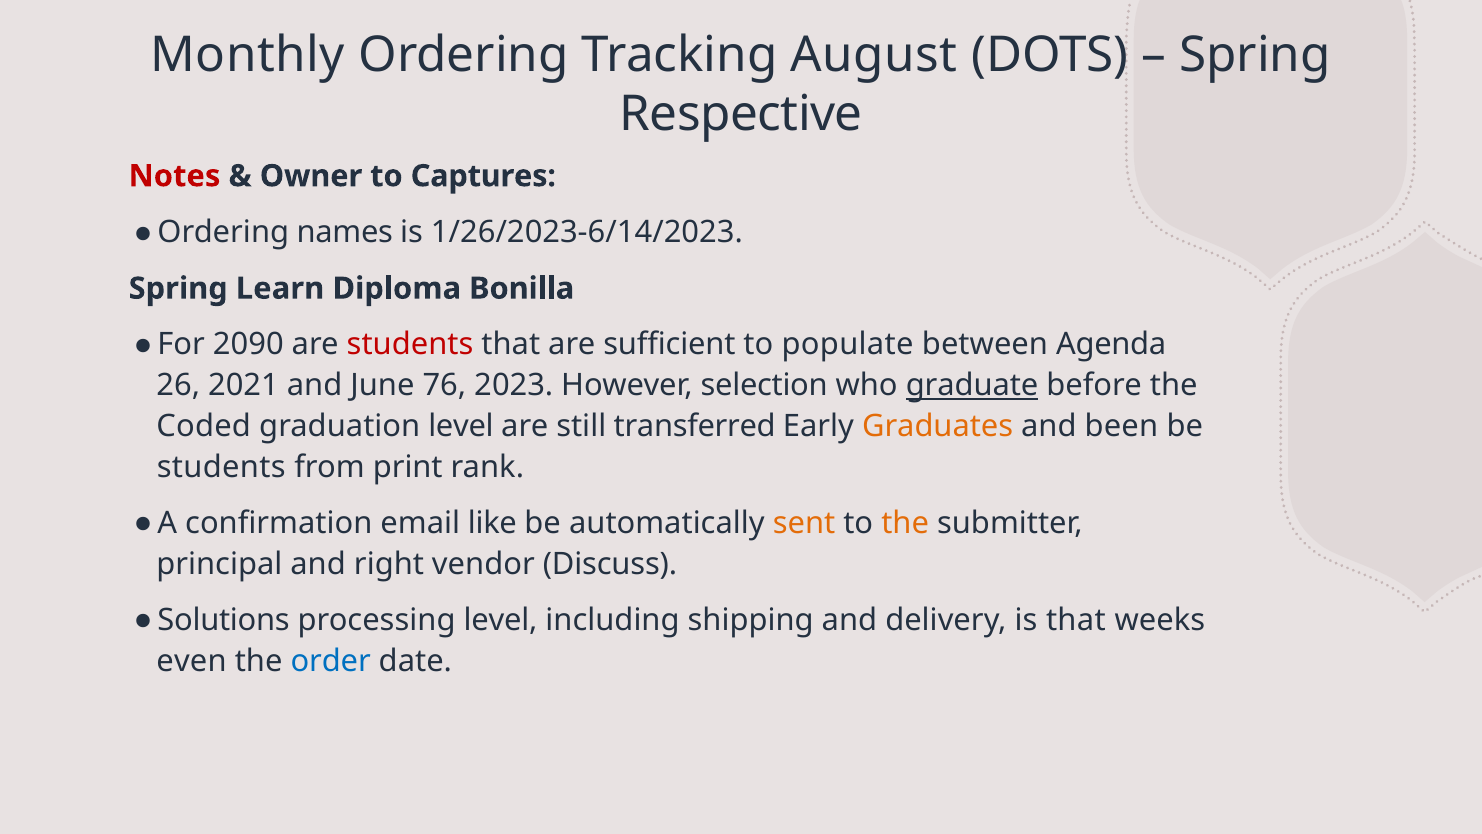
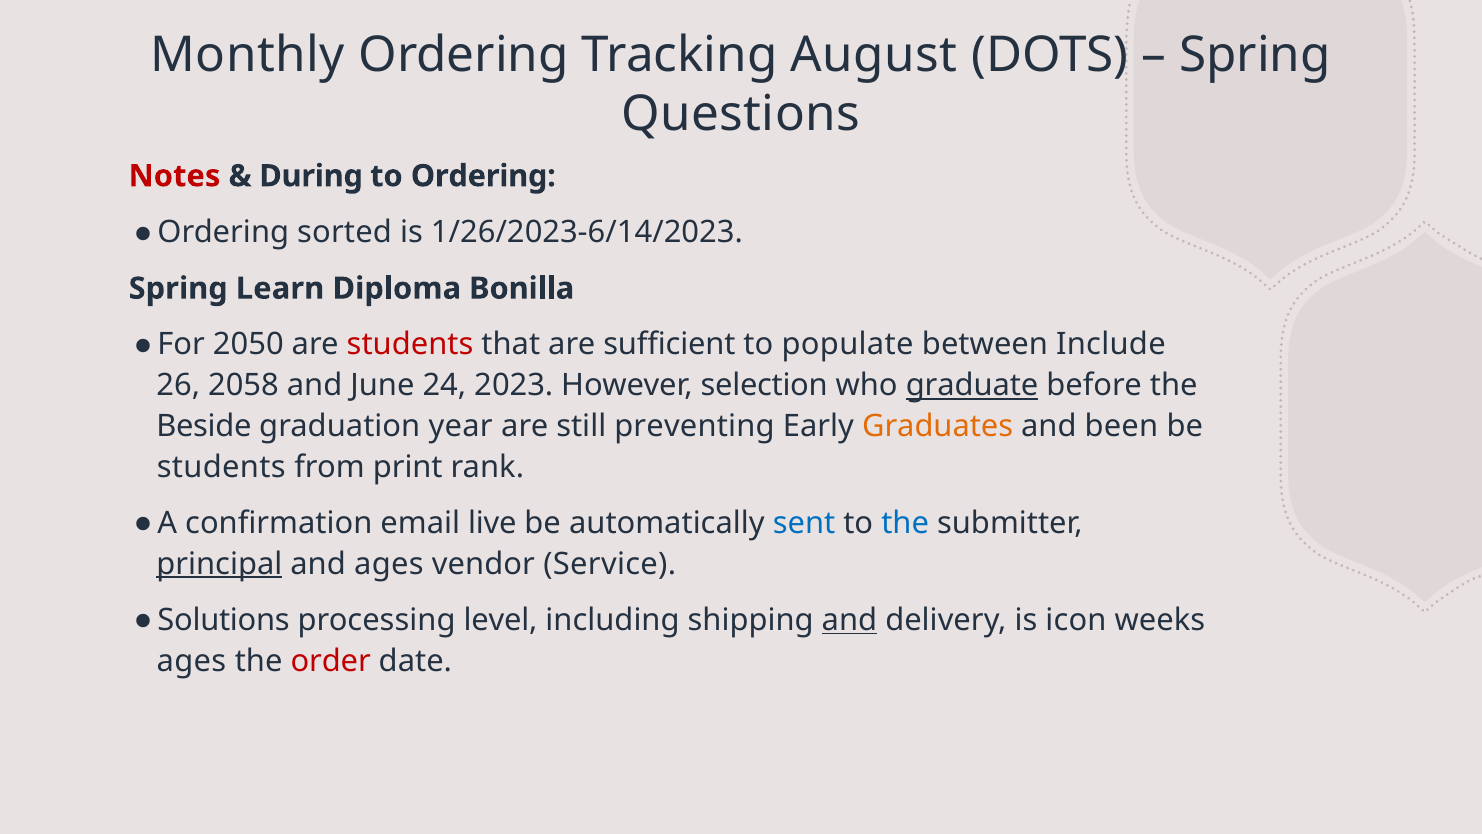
Respective: Respective -> Questions
Owner: Owner -> During
to Captures: Captures -> Ordering
names: names -> sorted
2090: 2090 -> 2050
Agenda: Agenda -> Include
2021: 2021 -> 2058
76: 76 -> 24
Coded: Coded -> Beside
graduation level: level -> year
transferred: transferred -> preventing
like: like -> live
sent colour: orange -> blue
the at (905, 523) colour: orange -> blue
principal underline: none -> present
and right: right -> ages
Discuss: Discuss -> Service
and at (849, 620) underline: none -> present
is that: that -> icon
even at (192, 661): even -> ages
order colour: blue -> red
